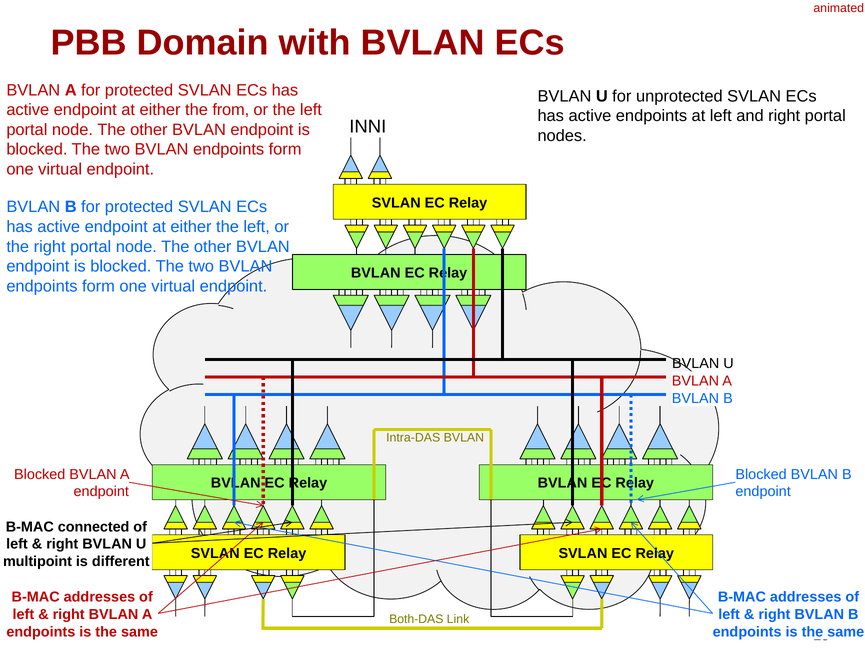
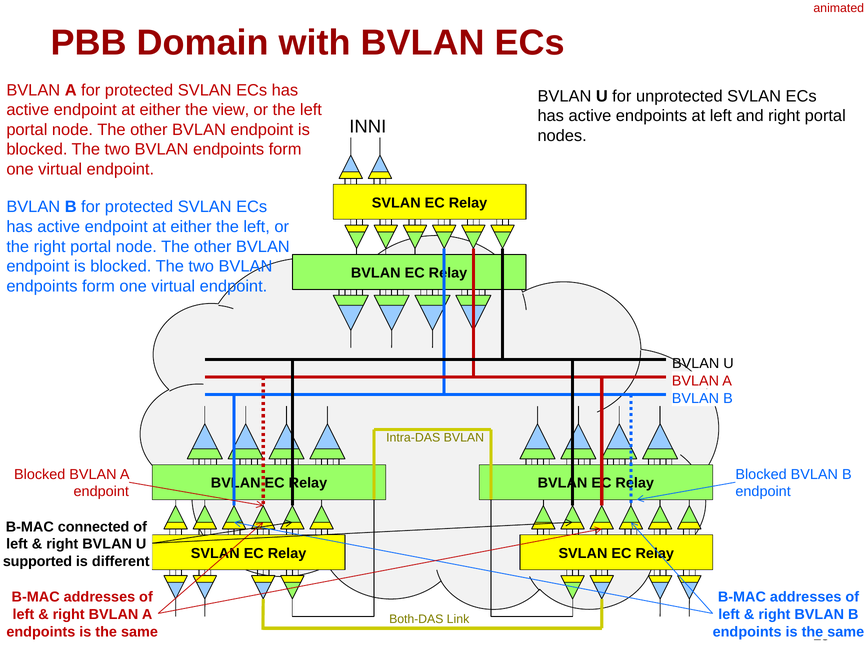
from: from -> view
multipoint: multipoint -> supported
